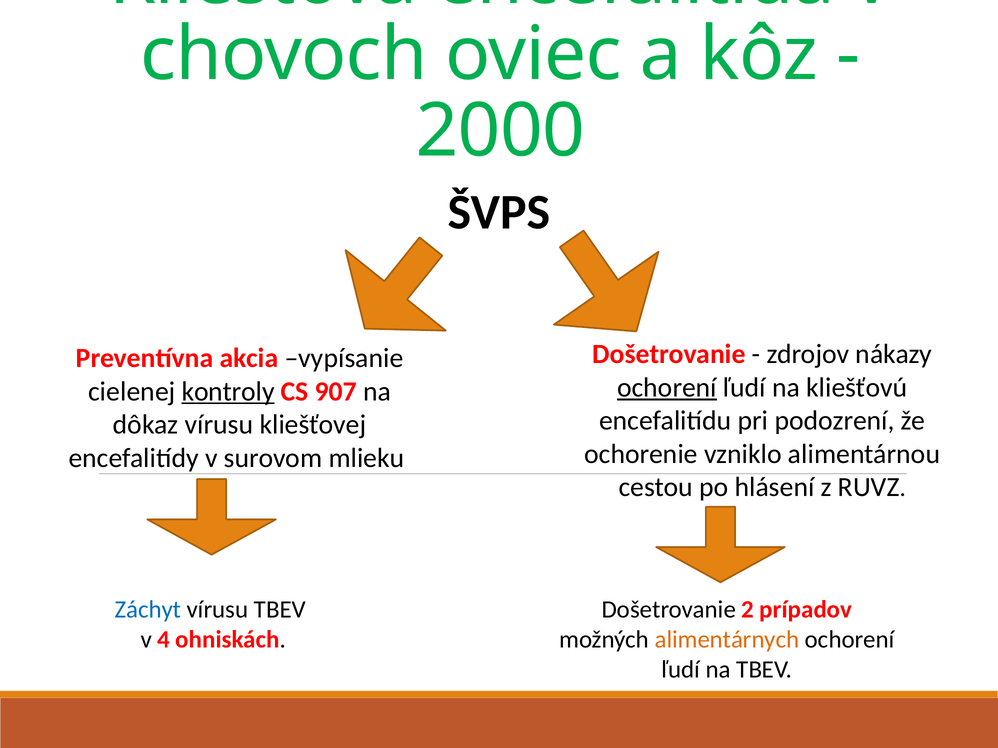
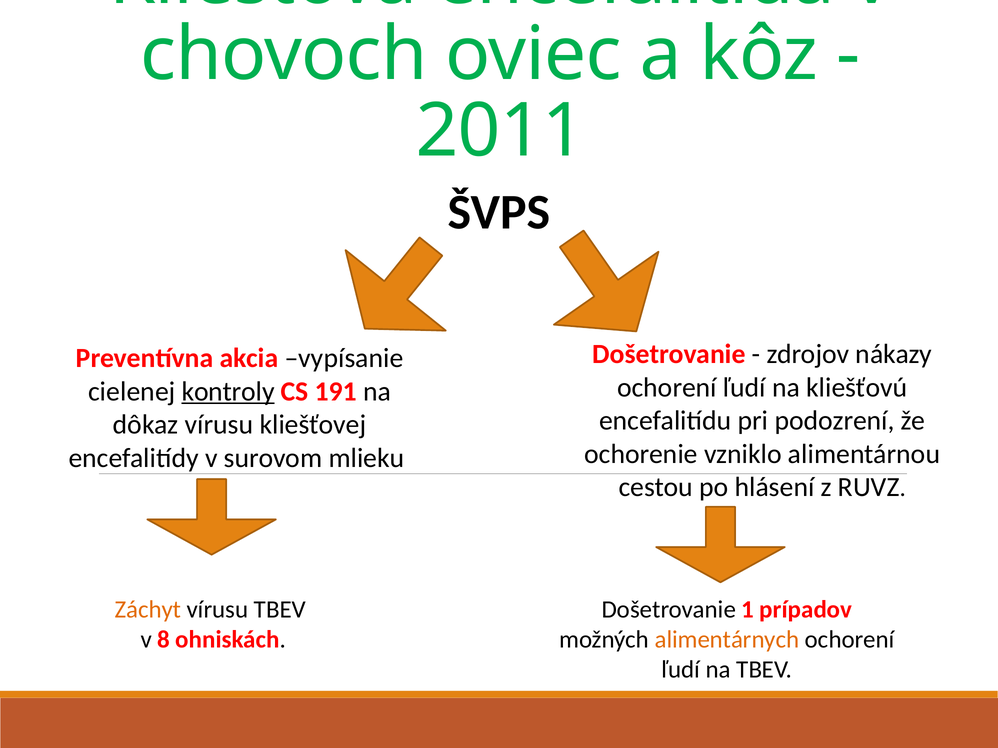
2000: 2000 -> 2011
ochorení at (667, 388) underline: present -> none
907: 907 -> 191
Záchyt colour: blue -> orange
2: 2 -> 1
4: 4 -> 8
